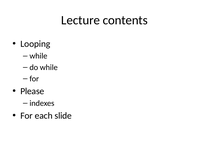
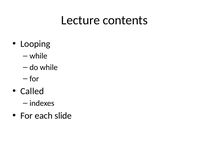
Please: Please -> Called
